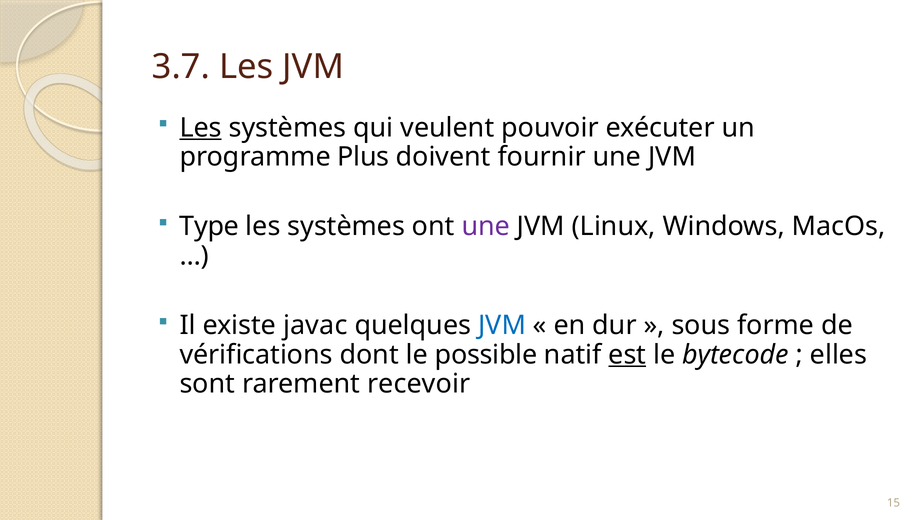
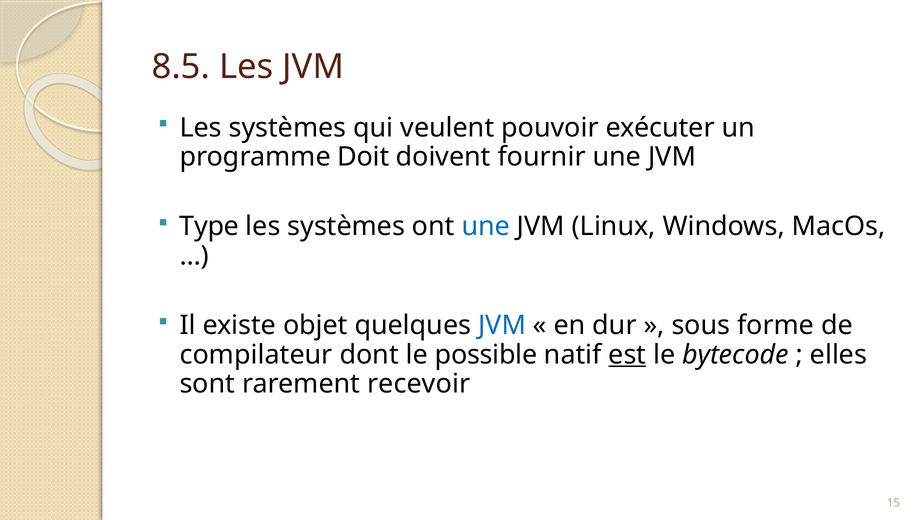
3.7: 3.7 -> 8.5
Les at (201, 128) underline: present -> none
Plus: Plus -> Doit
une at (486, 226) colour: purple -> blue
javac: javac -> objet
vérifications: vérifications -> compilateur
